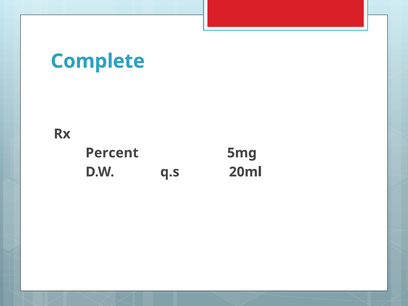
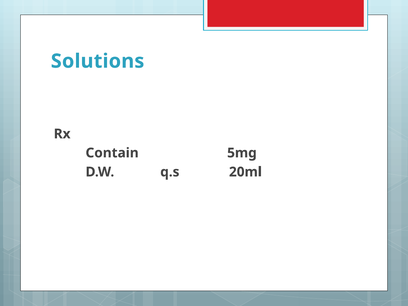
Complete: Complete -> Solutions
Percent: Percent -> Contain
